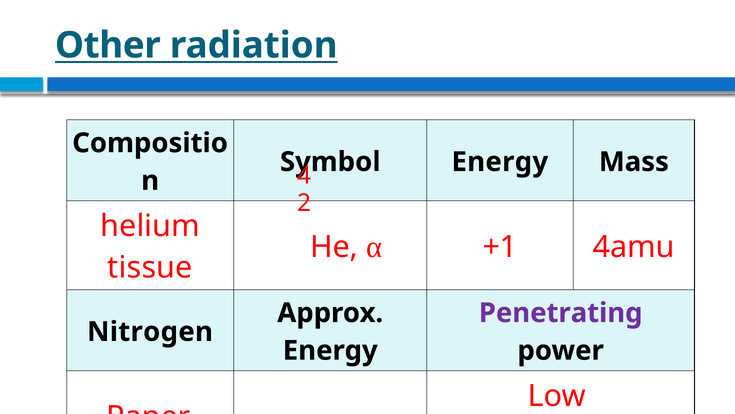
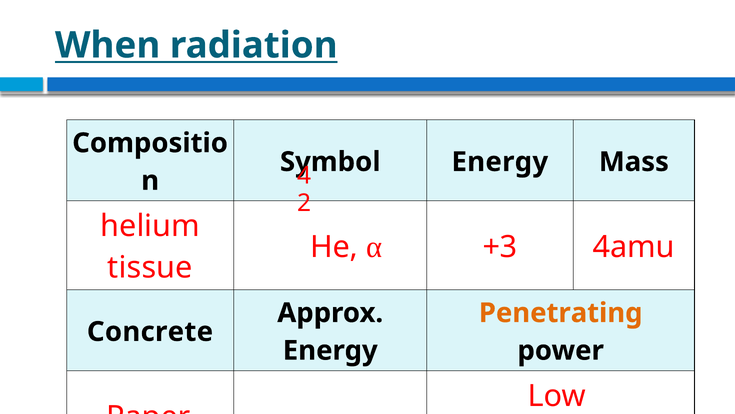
Other: Other -> When
+1: +1 -> +3
Penetrating colour: purple -> orange
Nitrogen: Nitrogen -> Concrete
